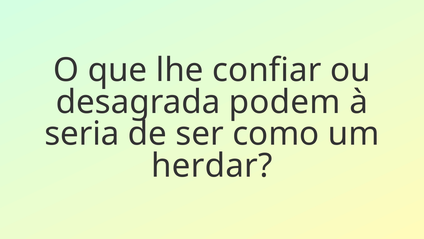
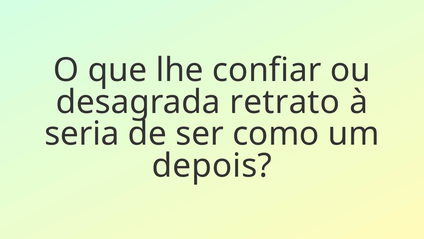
podem: podem -> retrato
herdar: herdar -> depois
